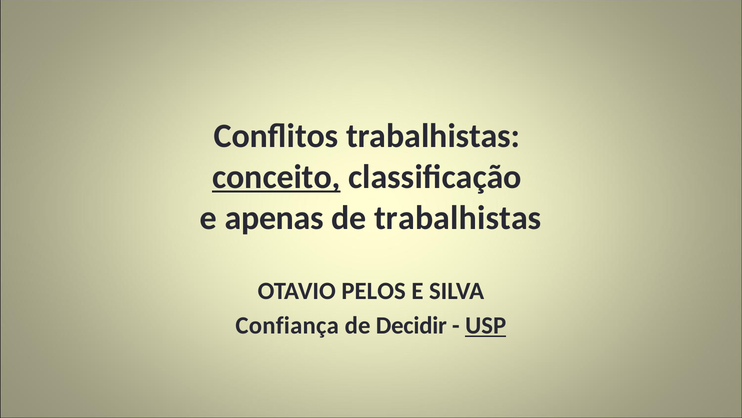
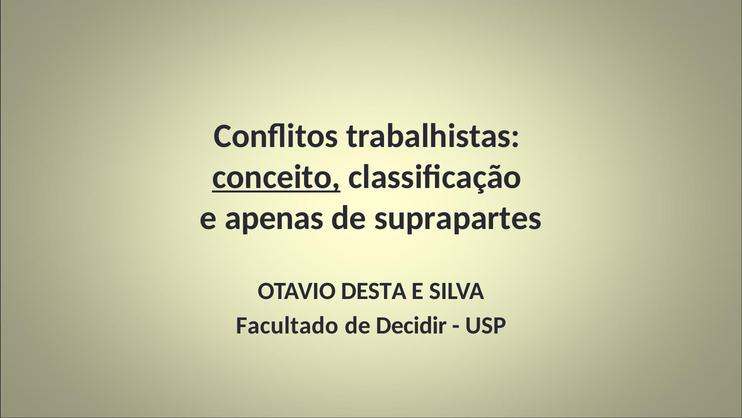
de trabalhistas: trabalhistas -> suprapartes
PELOS: PELOS -> DESTA
Confiança: Confiança -> Facultado
USP underline: present -> none
